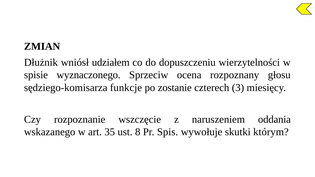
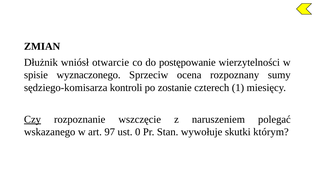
udziałem: udziałem -> otwarcie
dopuszczeniu: dopuszczeniu -> postępowanie
głosu: głosu -> sumy
funkcje: funkcje -> kontroli
3: 3 -> 1
Czy underline: none -> present
oddania: oddania -> polegać
35: 35 -> 97
8: 8 -> 0
Spis: Spis -> Stan
